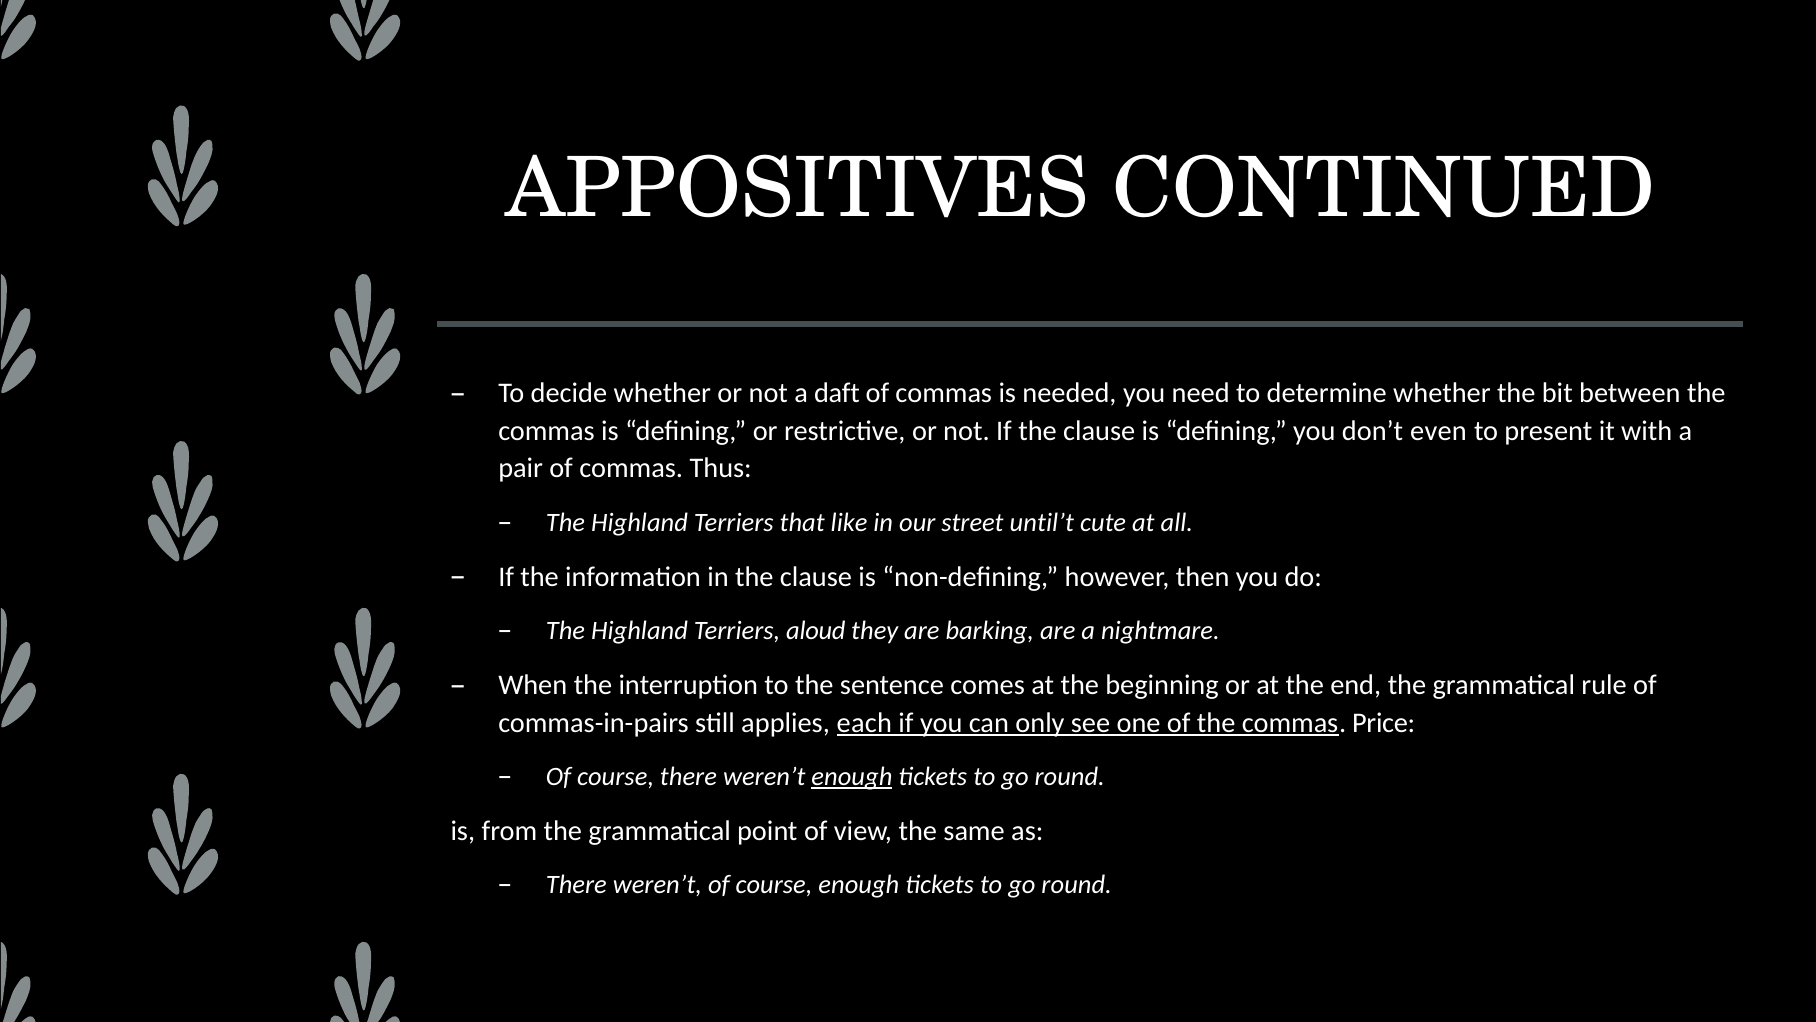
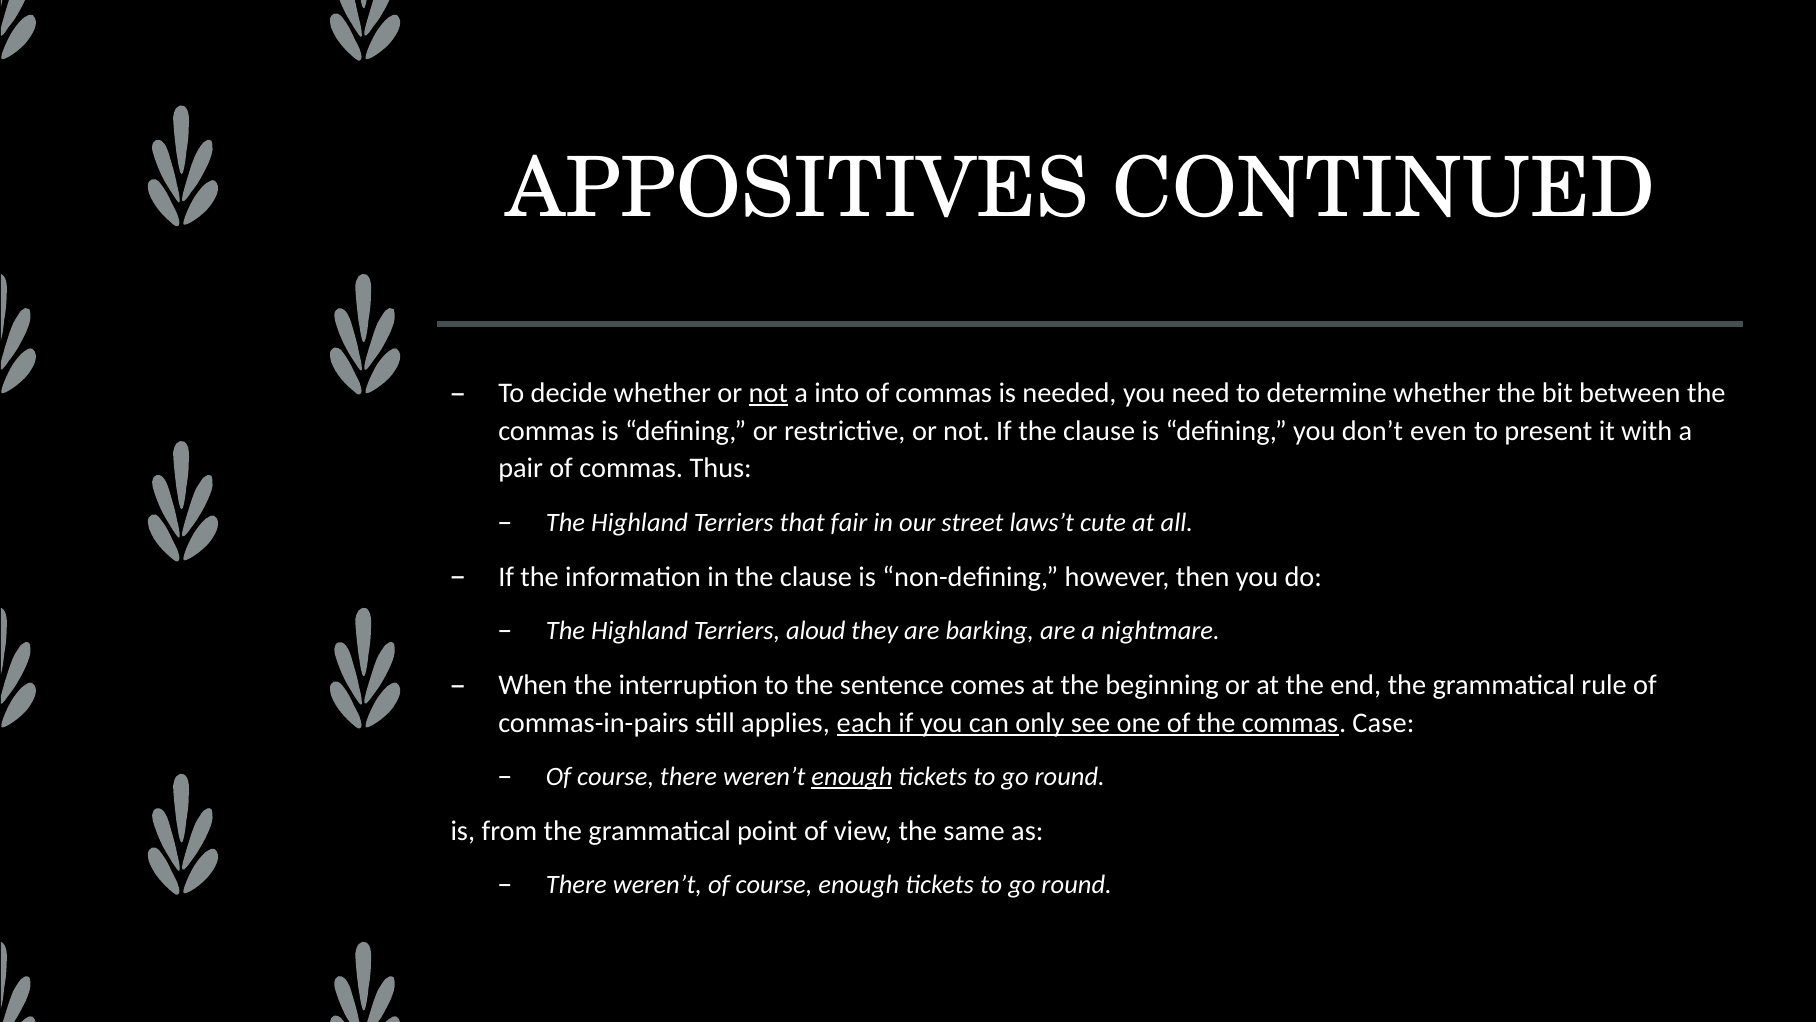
not at (768, 393) underline: none -> present
daft: daft -> into
like: like -> fair
until’t: until’t -> laws’t
Price: Price -> Case
